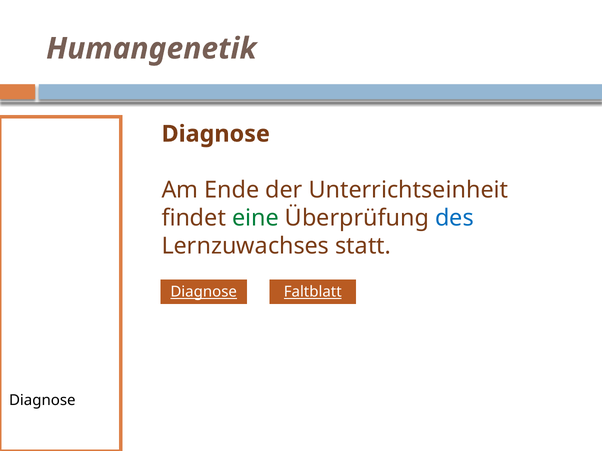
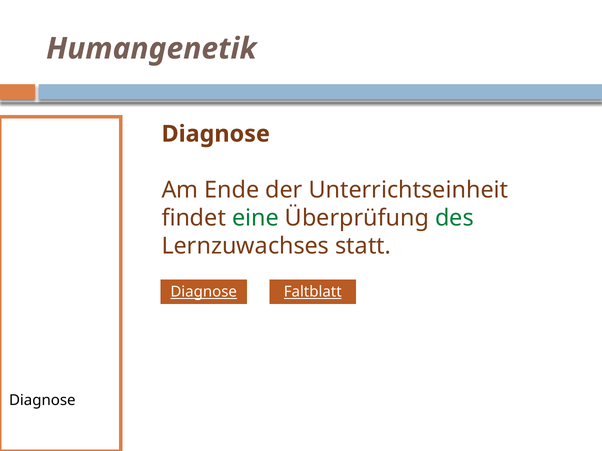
des colour: blue -> green
